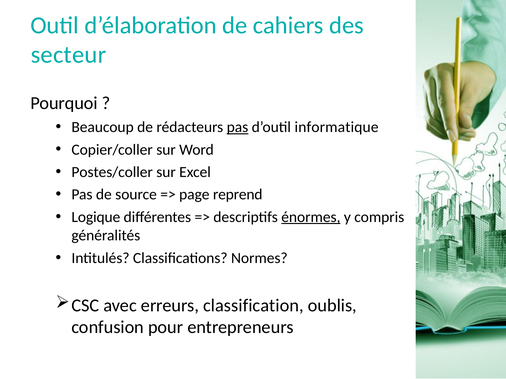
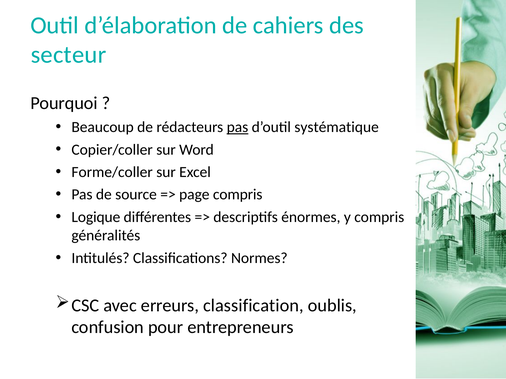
informatique: informatique -> systématique
Postes/coller: Postes/coller -> Forme/coller
page reprend: reprend -> compris
énormes underline: present -> none
